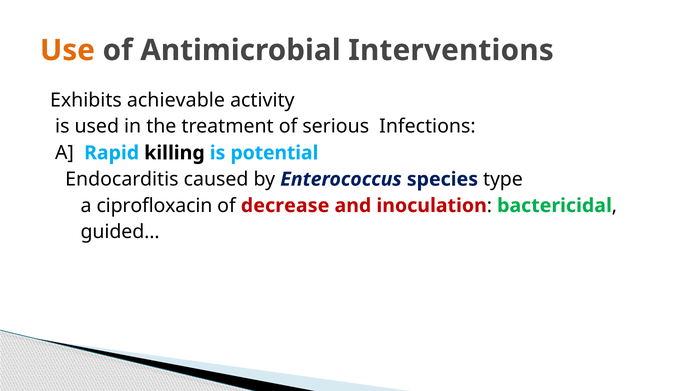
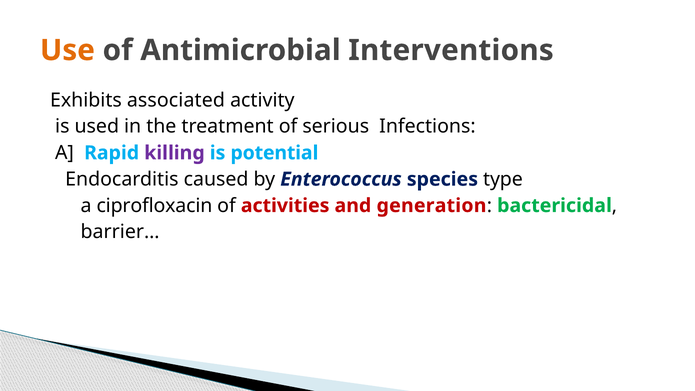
achievable: achievable -> associated
killing colour: black -> purple
decrease: decrease -> activities
inoculation: inoculation -> generation
guided…: guided… -> barrier…
